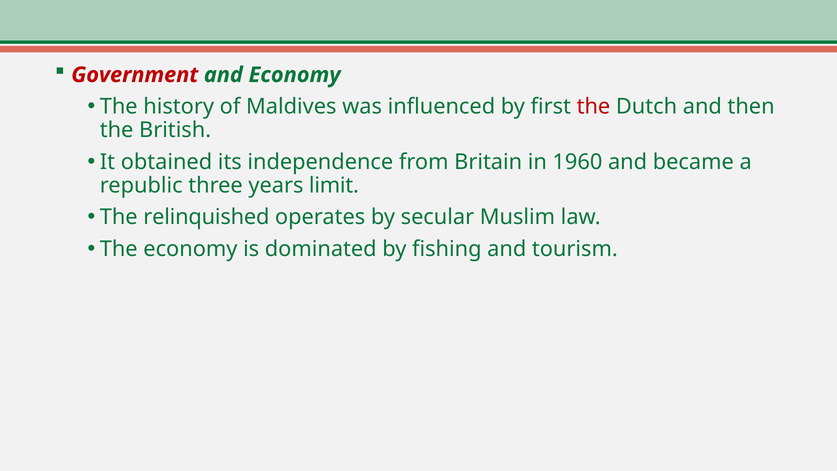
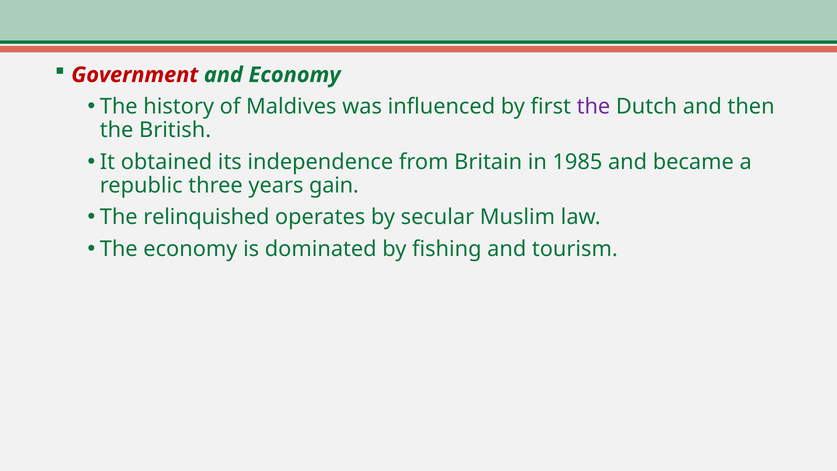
the at (593, 107) colour: red -> purple
1960: 1960 -> 1985
limit: limit -> gain
